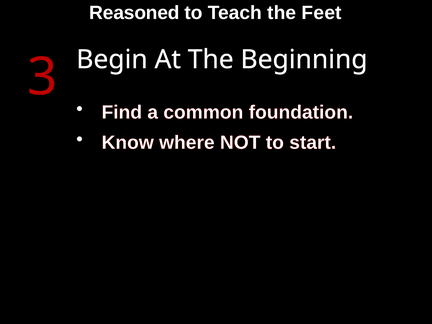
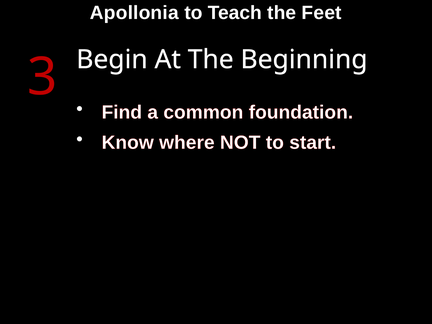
Reasoned: Reasoned -> Apollonia
